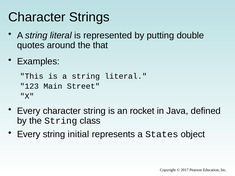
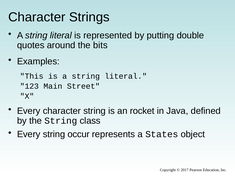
that: that -> bits
initial: initial -> occur
